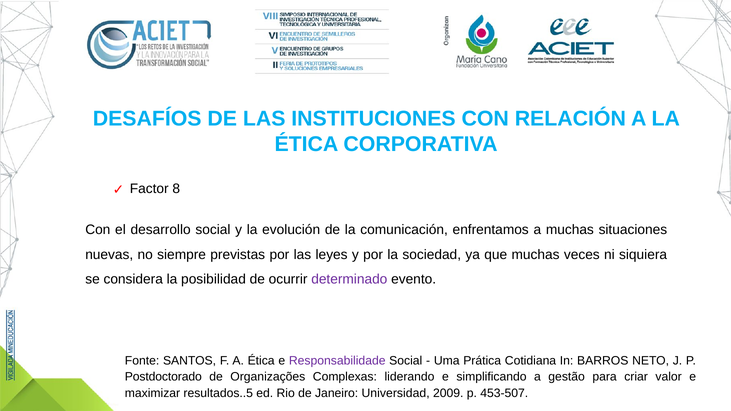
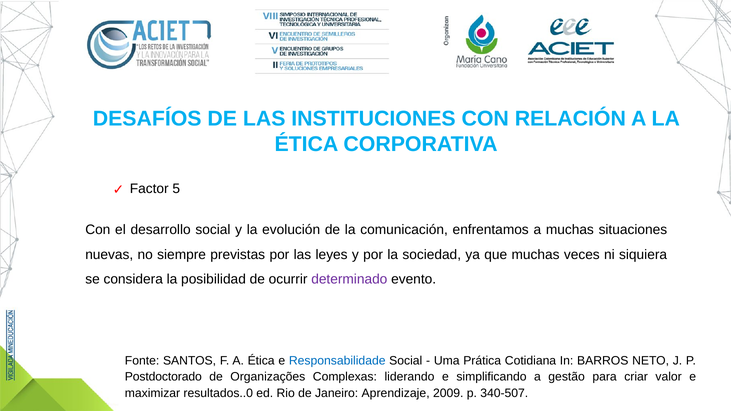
8: 8 -> 5
Responsabilidade colour: purple -> blue
resultados..5: resultados..5 -> resultados..0
Universidad: Universidad -> Aprendizaje
453-507: 453-507 -> 340-507
